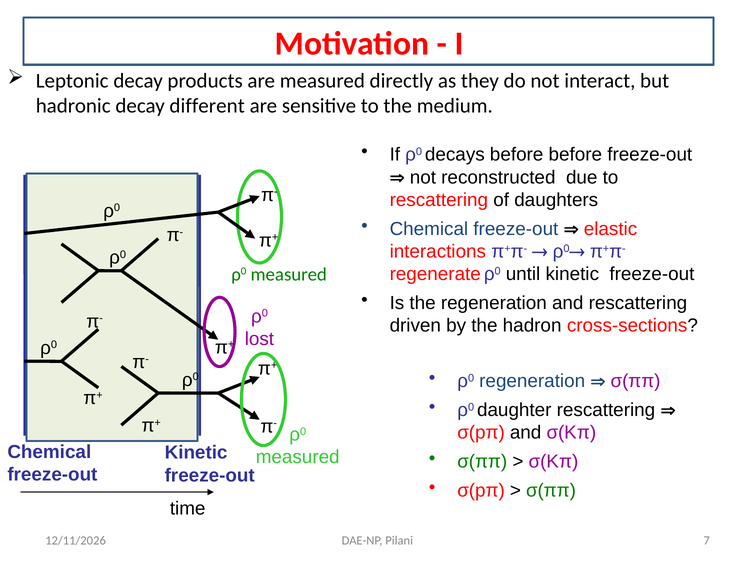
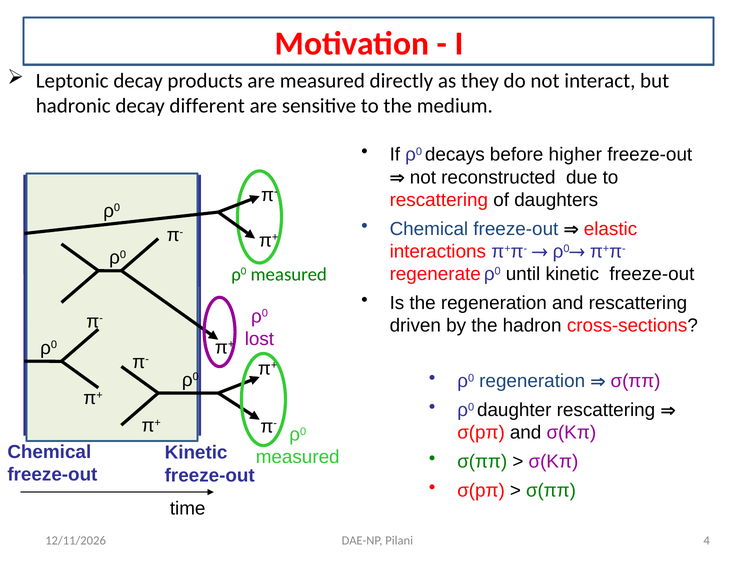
before before: before -> higher
7: 7 -> 4
